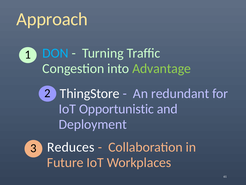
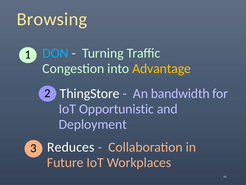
Approach: Approach -> Browsing
Advantage colour: light green -> yellow
redundant: redundant -> bandwidth
